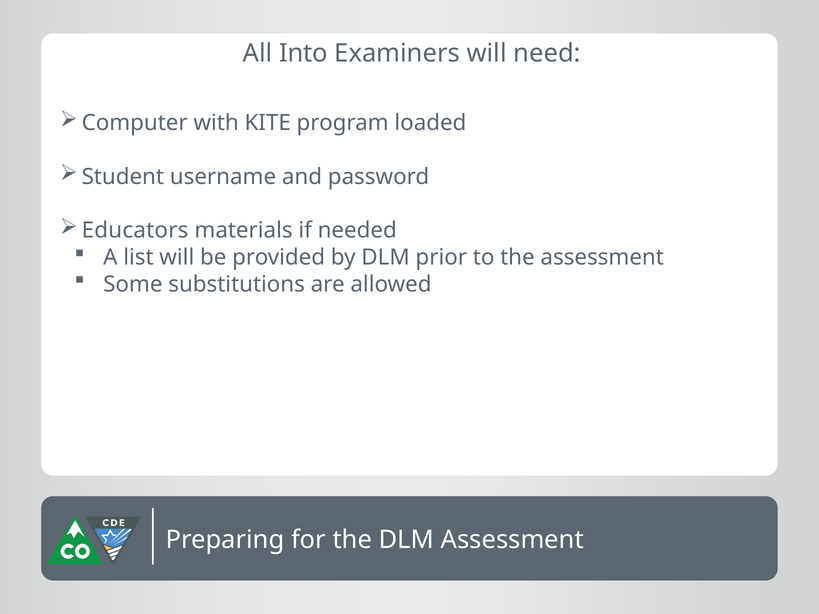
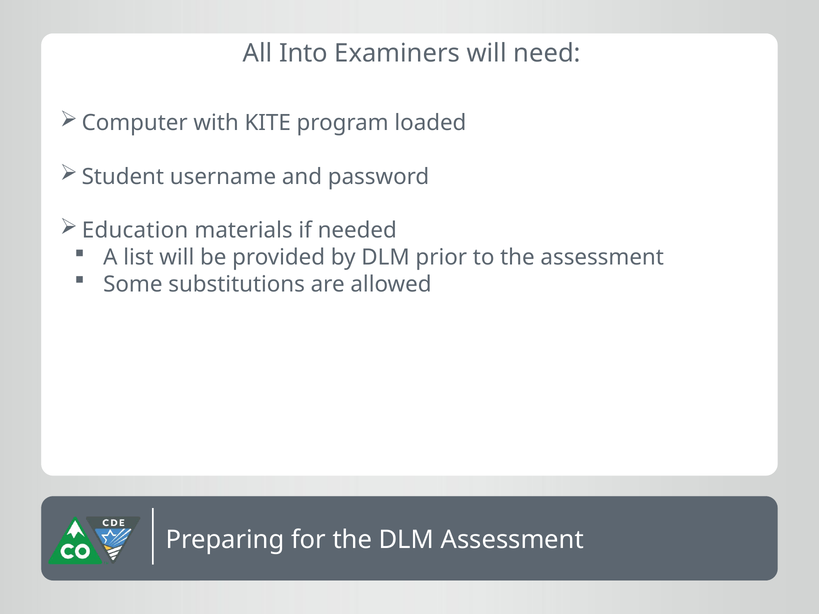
Educators: Educators -> Education
